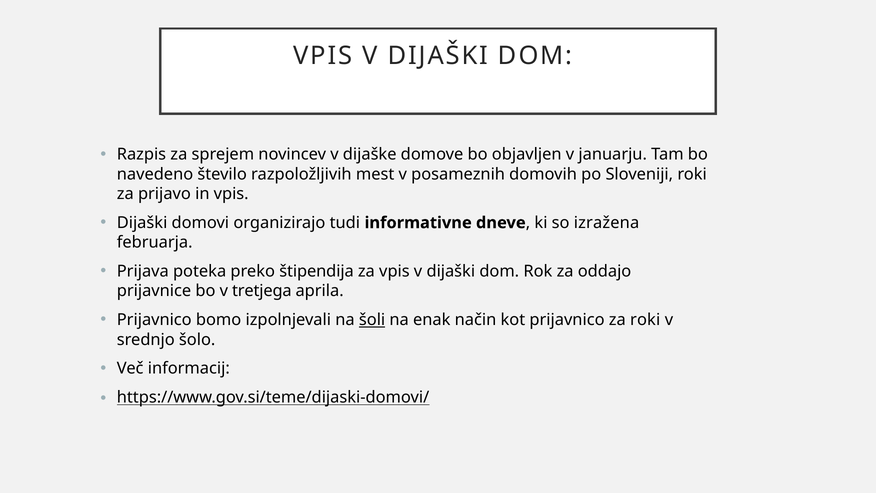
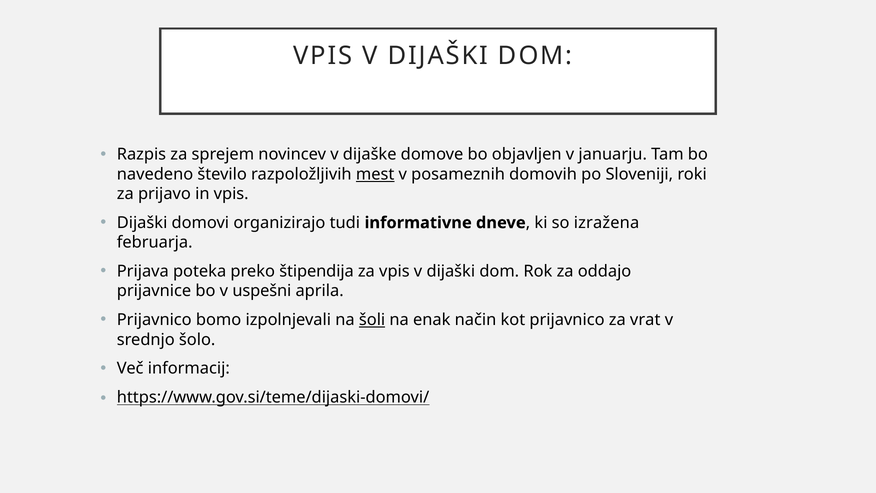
mest underline: none -> present
tretjega: tretjega -> uspešni
za roki: roki -> vrat
